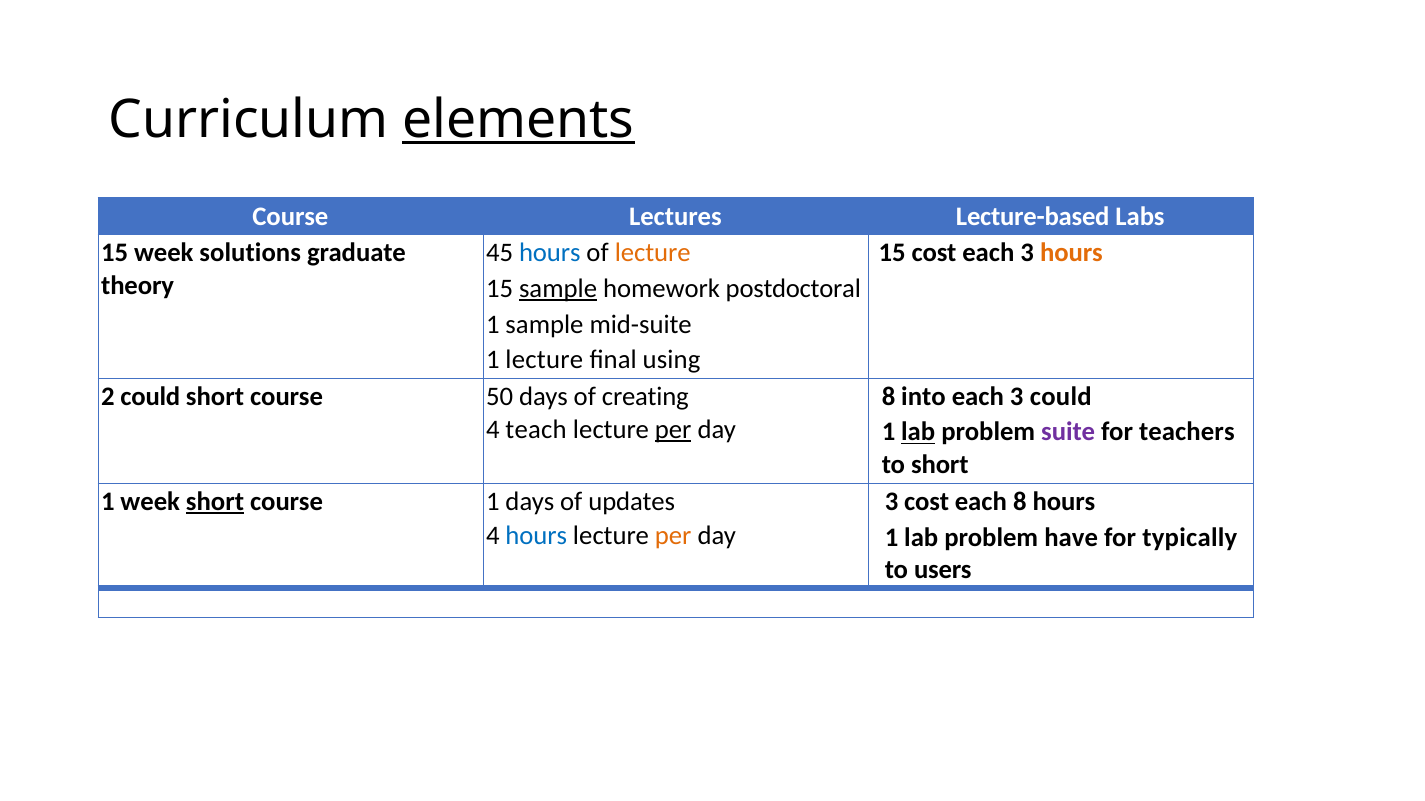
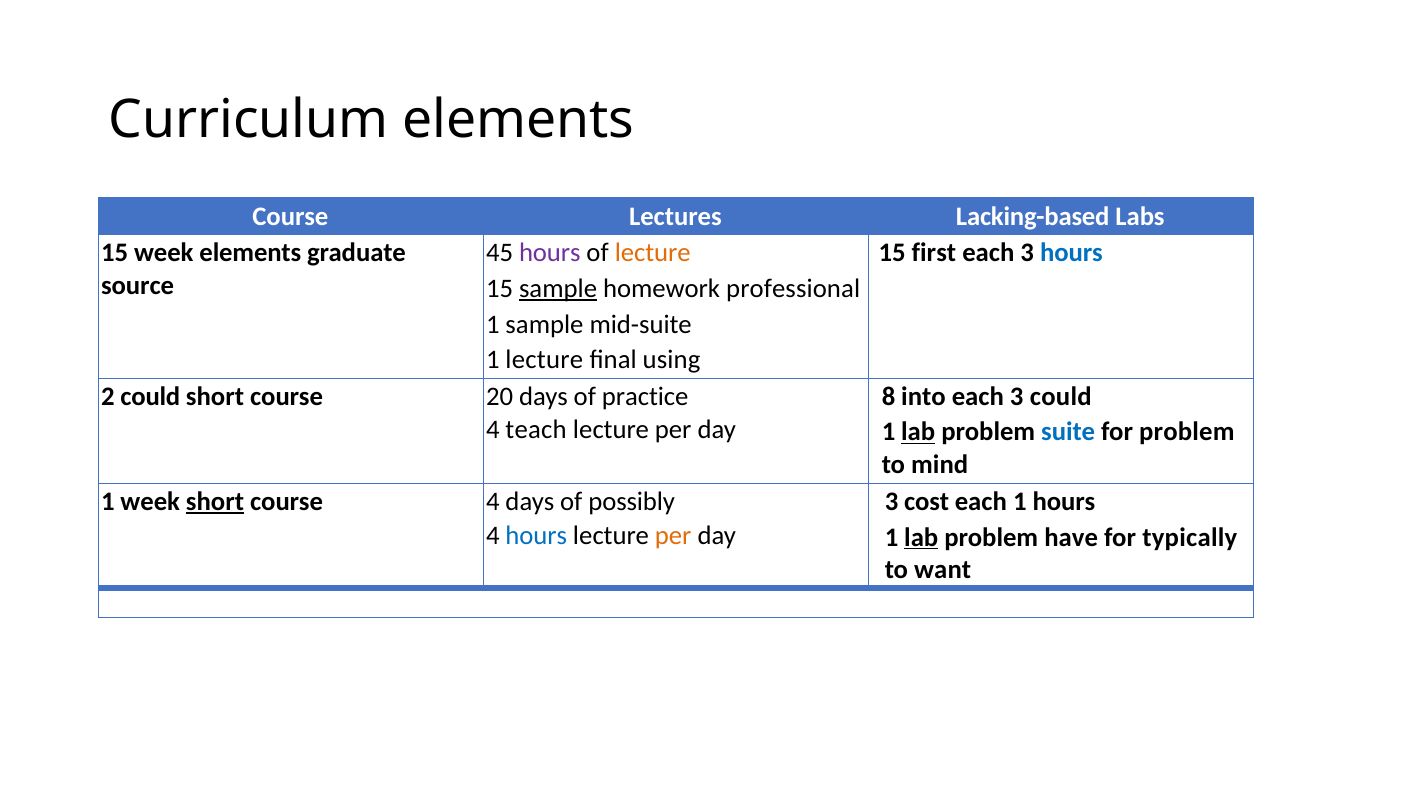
elements at (518, 120) underline: present -> none
Lecture-based: Lecture-based -> Lacking-based
week solutions: solutions -> elements
hours at (550, 253) colour: blue -> purple
15 cost: cost -> first
hours at (1071, 253) colour: orange -> blue
theory: theory -> source
postdoctoral: postdoctoral -> professional
50: 50 -> 20
creating: creating -> practice
per at (673, 430) underline: present -> none
suite colour: purple -> blue
for teachers: teachers -> problem
to short: short -> mind
course 1: 1 -> 4
updates: updates -> possibly
each 8: 8 -> 1
lab at (921, 538) underline: none -> present
users: users -> want
